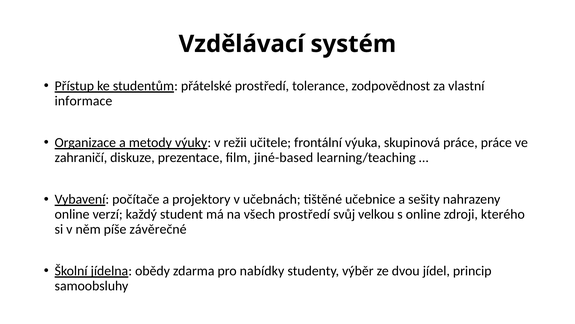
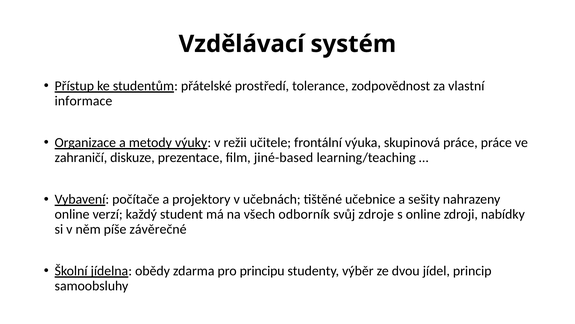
všech prostředí: prostředí -> odborník
velkou: velkou -> zdroje
kterého: kterého -> nabídky
nabídky: nabídky -> principu
